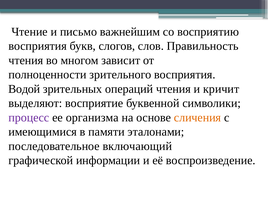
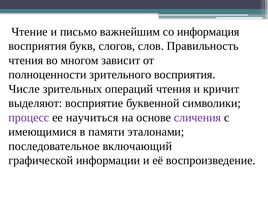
восприятию: восприятию -> информация
Водой: Водой -> Числе
организма: организма -> научиться
сличения colour: orange -> purple
